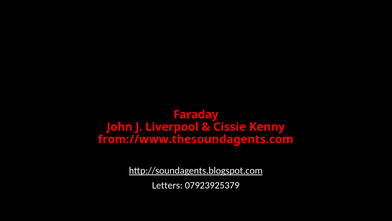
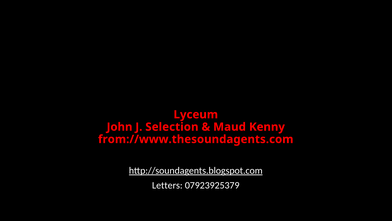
Faraday: Faraday -> Lyceum
Liverpool: Liverpool -> Selection
Cissie: Cissie -> Maud
